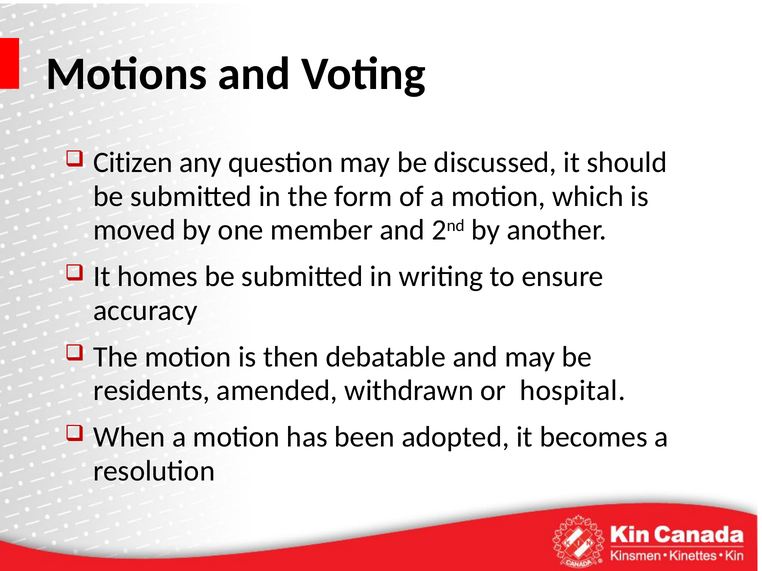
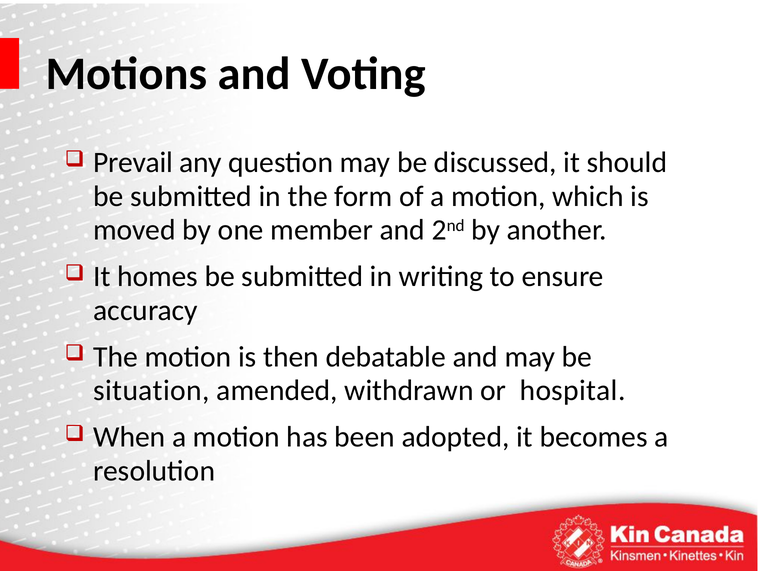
Citizen: Citizen -> Prevail
residents: residents -> situation
